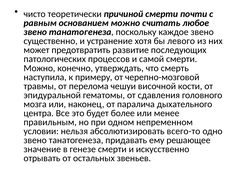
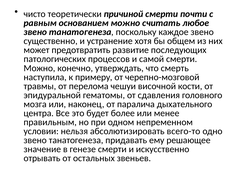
левого: левого -> общем
